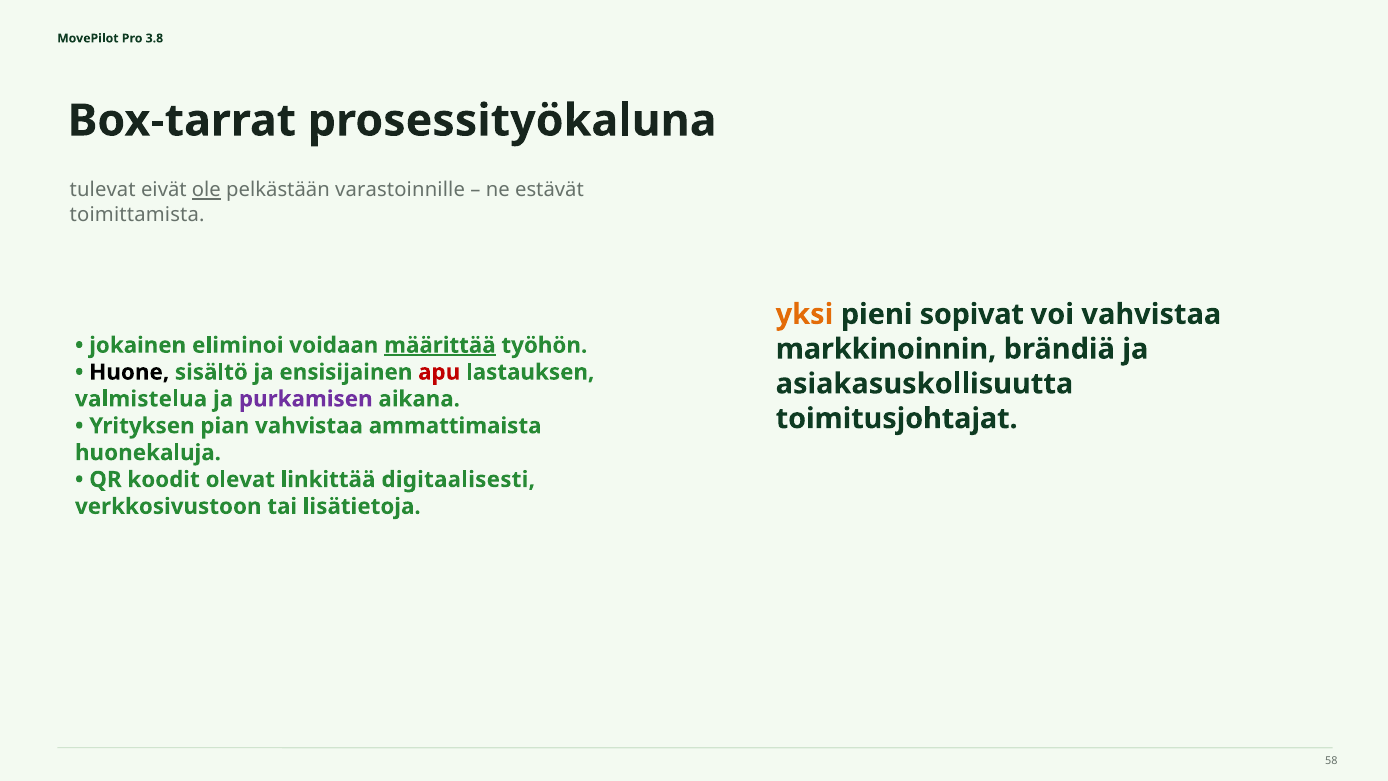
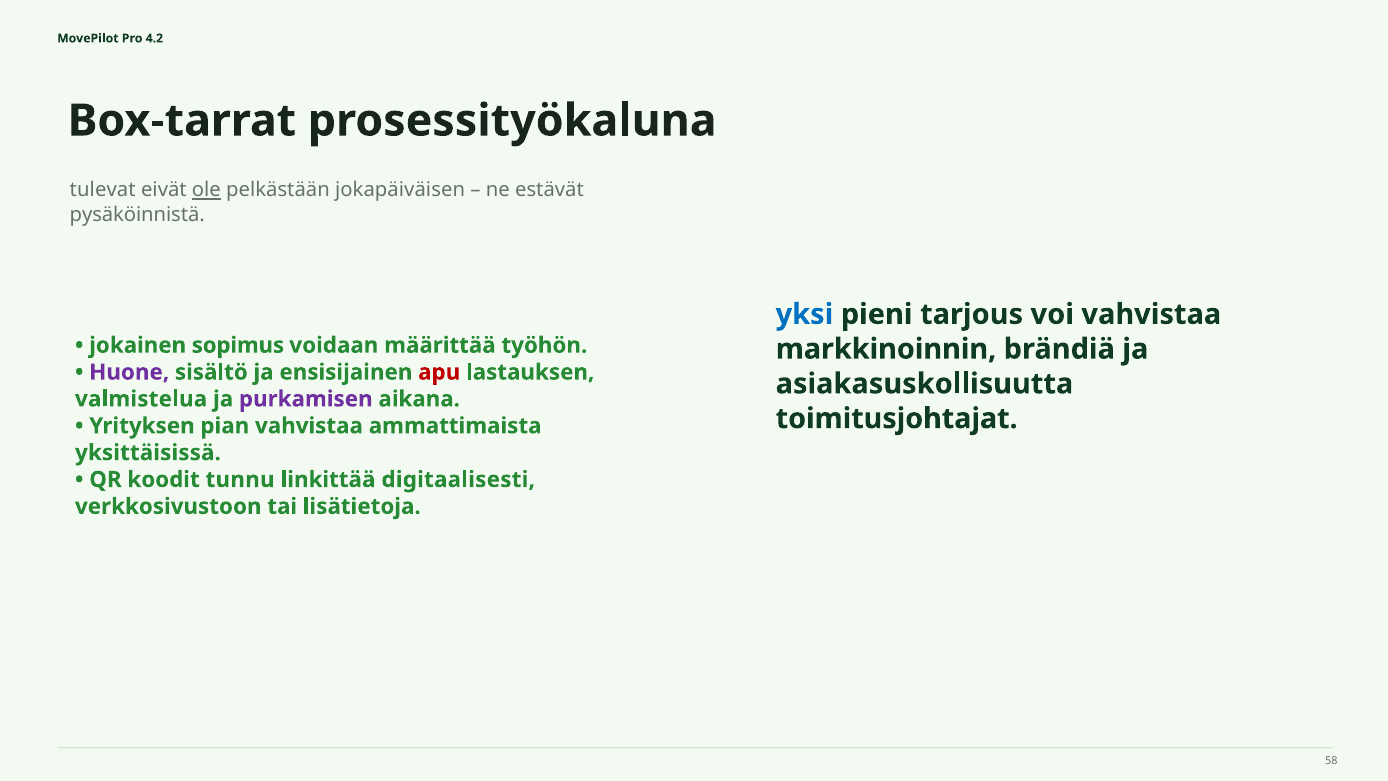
3.8: 3.8 -> 4.2
varastoinnille: varastoinnille -> jokapäiväisen
toimittamista: toimittamista -> pysäköinnistä
yksi colour: orange -> blue
sopivat: sopivat -> tarjous
eliminoi: eliminoi -> sopimus
määrittää underline: present -> none
Huone colour: black -> purple
huonekaluja: huonekaluja -> yksittäisissä
olevat: olevat -> tunnu
